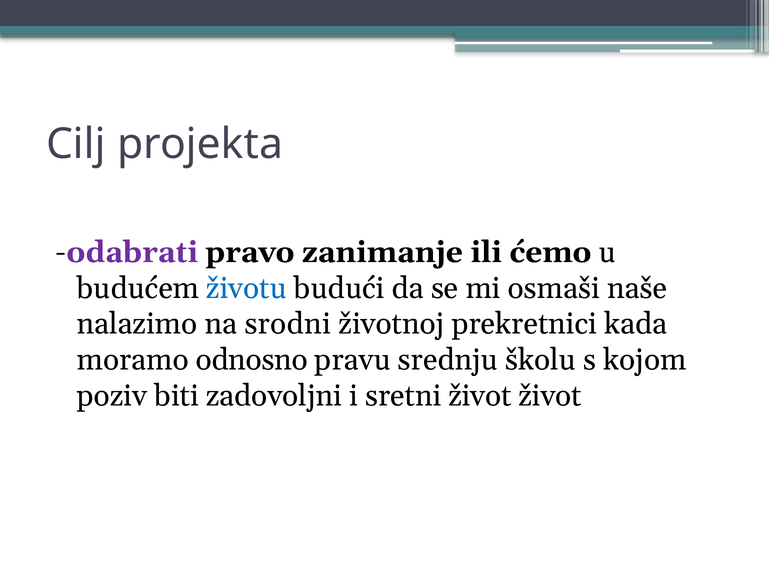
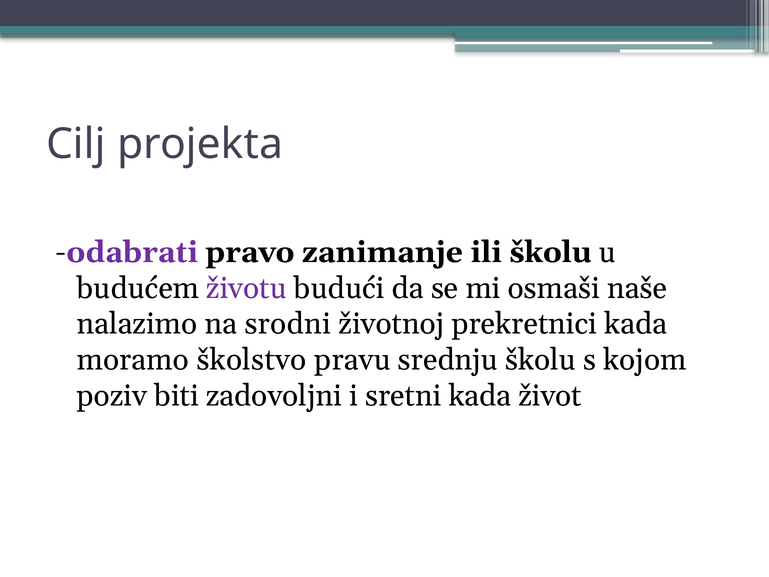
ili ćemo: ćemo -> školu
životu colour: blue -> purple
odnosno: odnosno -> školstvo
sretni život: život -> kada
